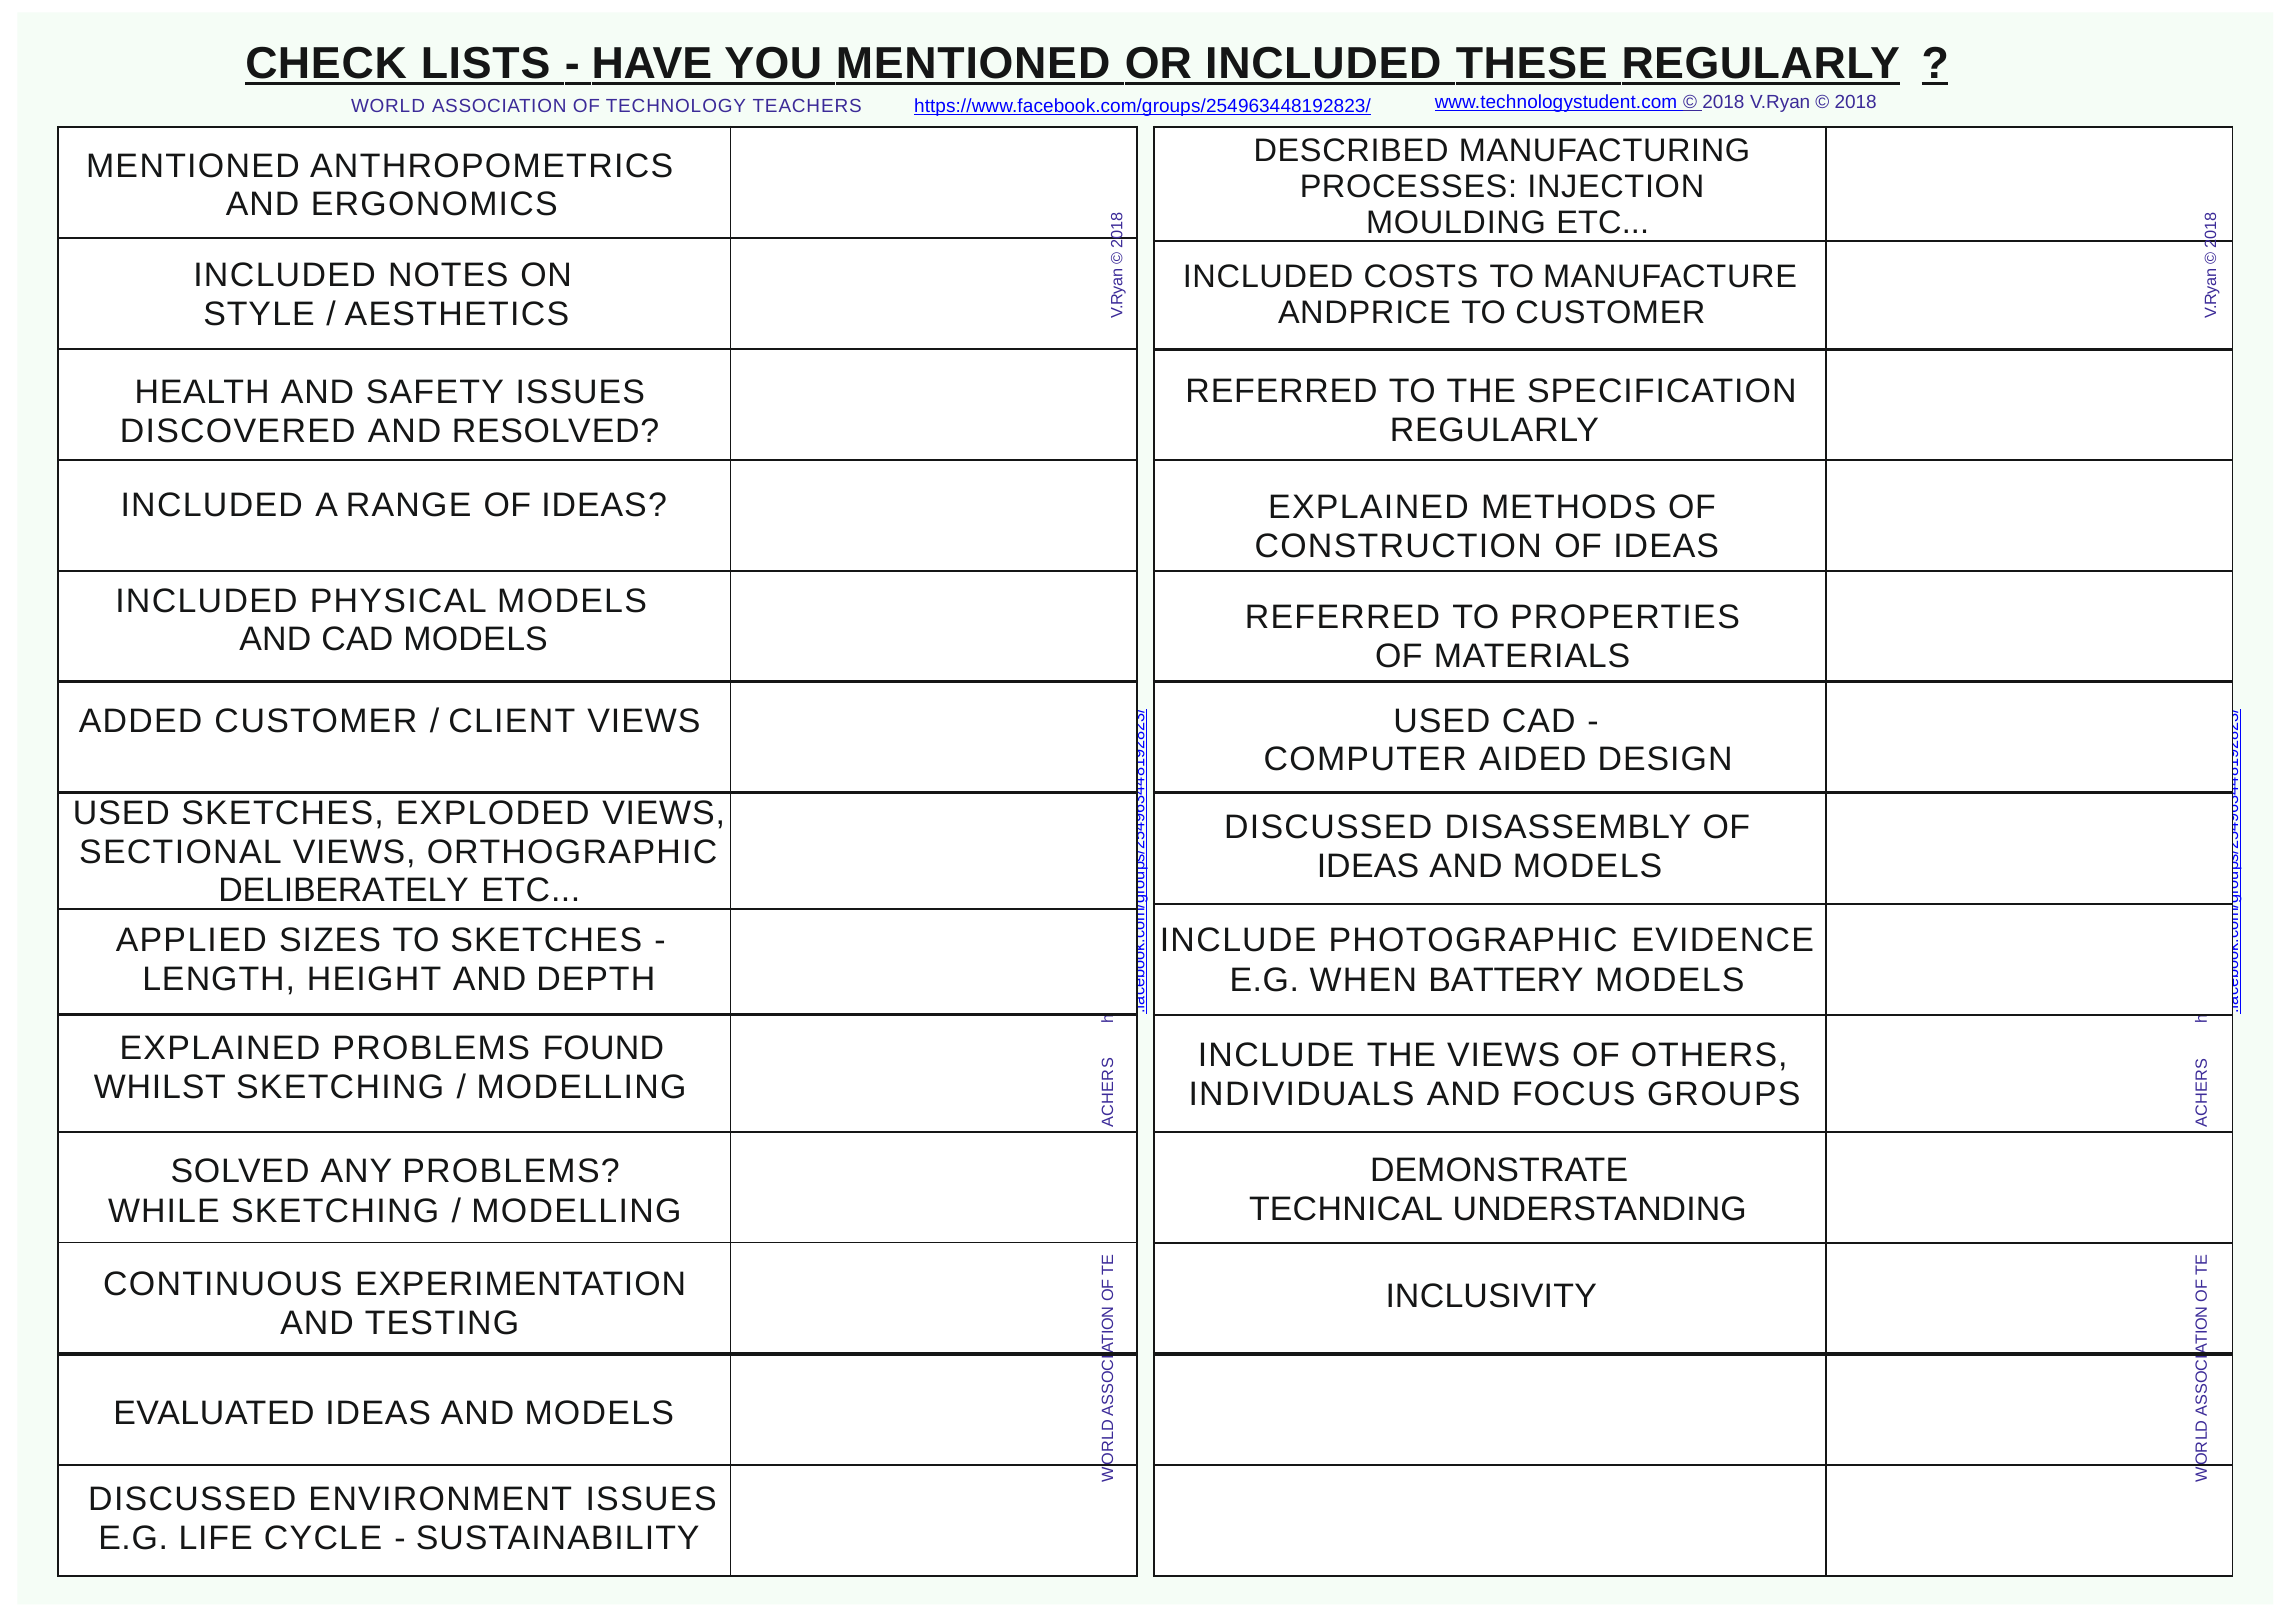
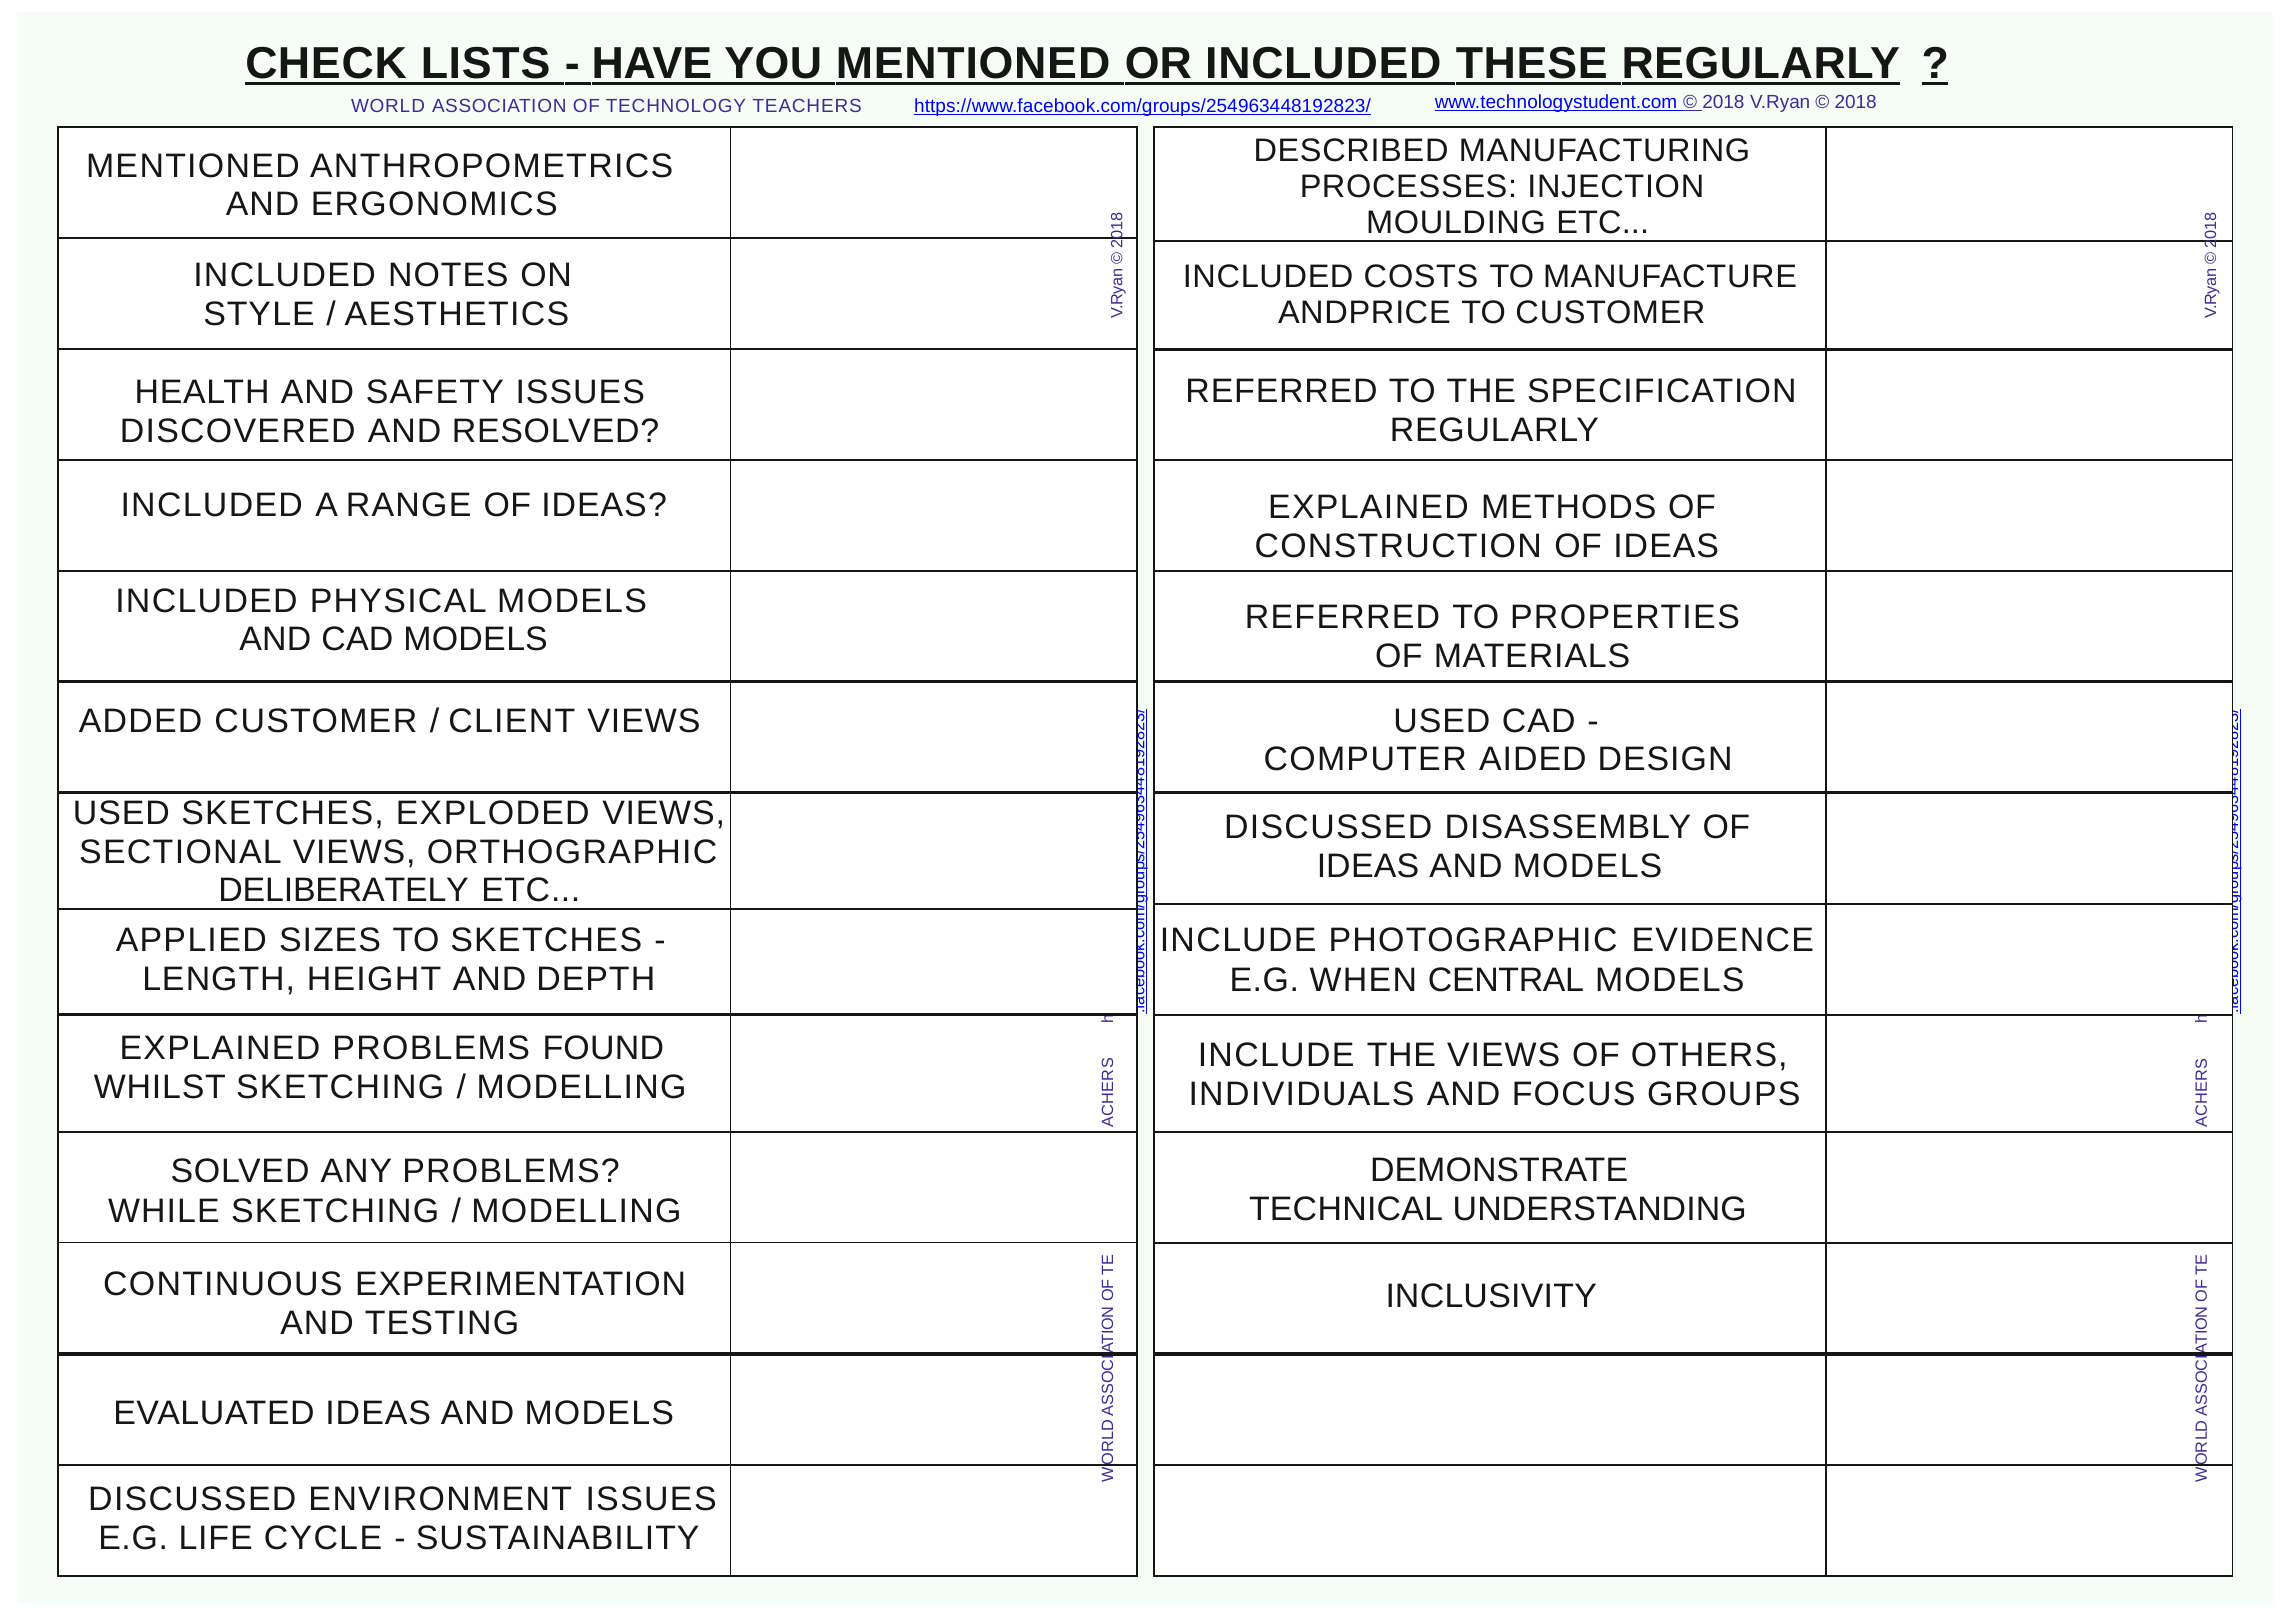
BATTERY: BATTERY -> CENTRAL
